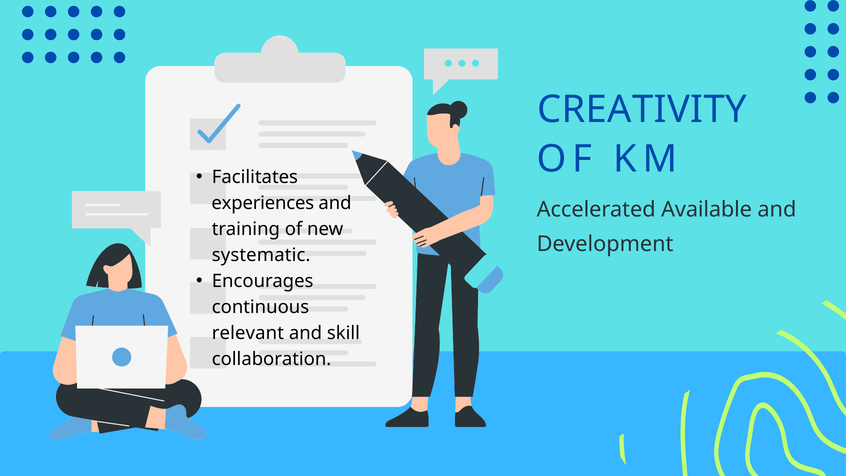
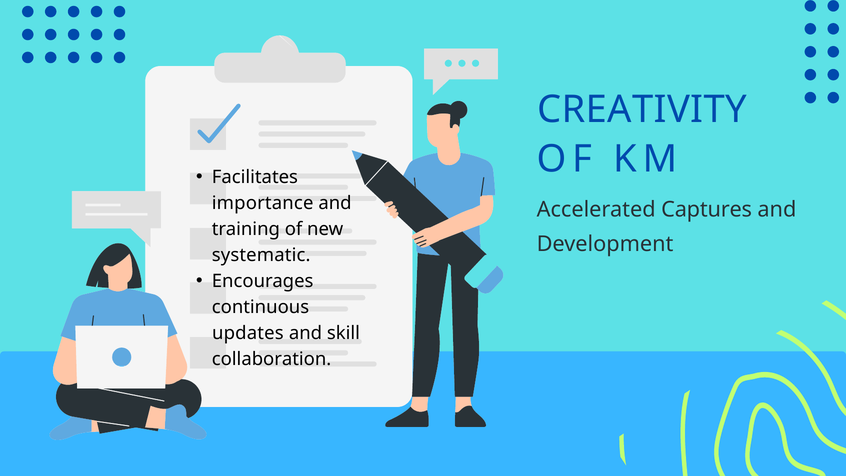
experiences: experiences -> importance
Available: Available -> Captures
relevant: relevant -> updates
